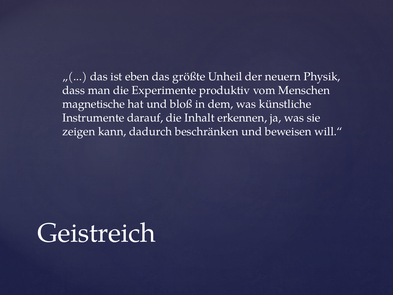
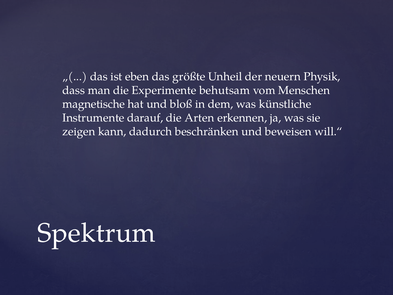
produktiv: produktiv -> behutsam
Inhalt: Inhalt -> Arten
Geistreich: Geistreich -> Spektrum
